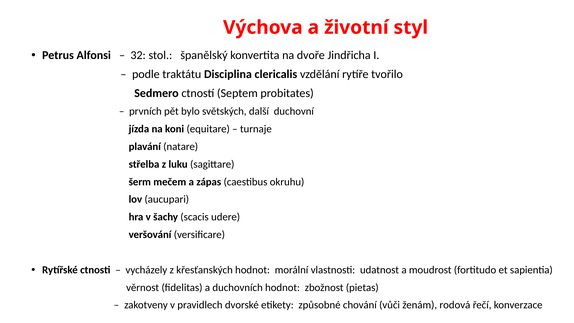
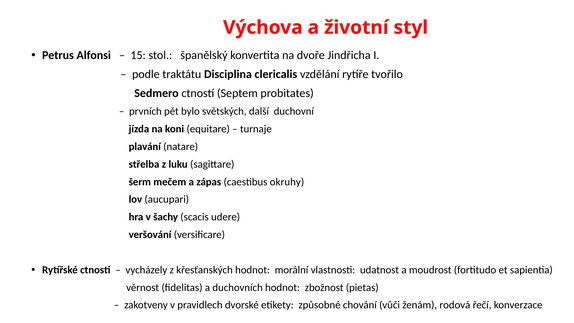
32: 32 -> 15
okruhu: okruhu -> okruhy
